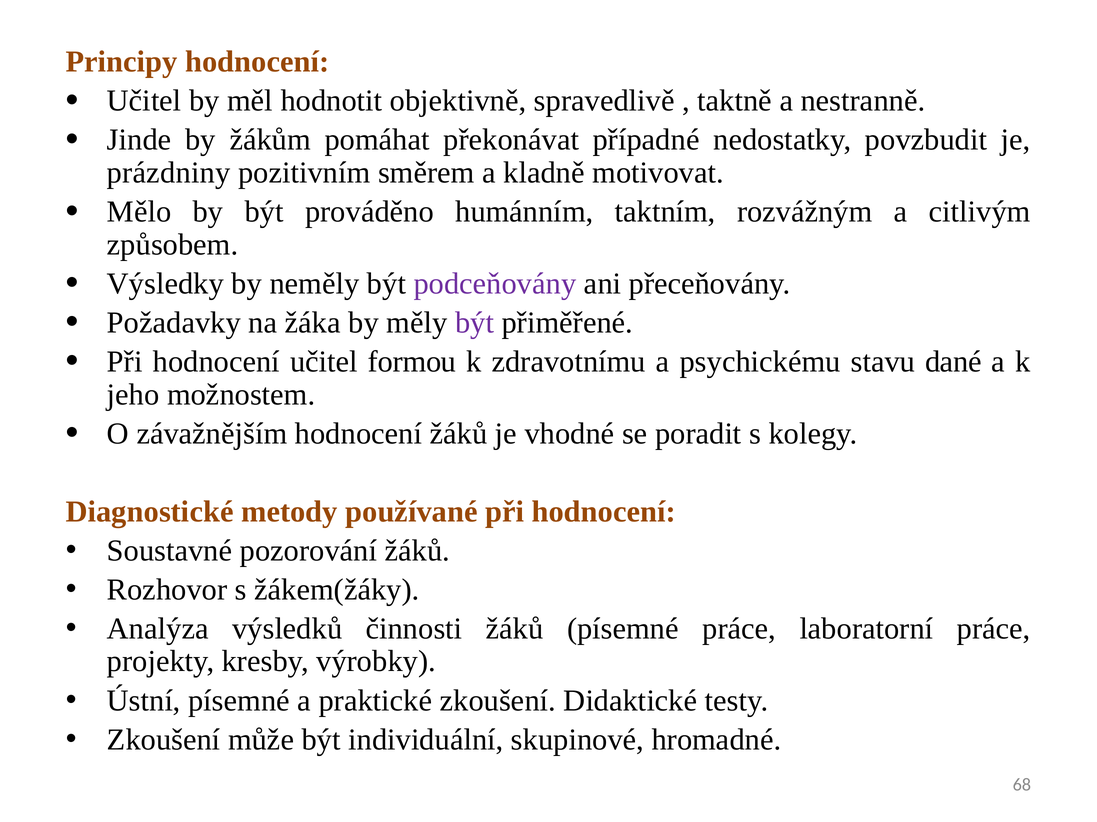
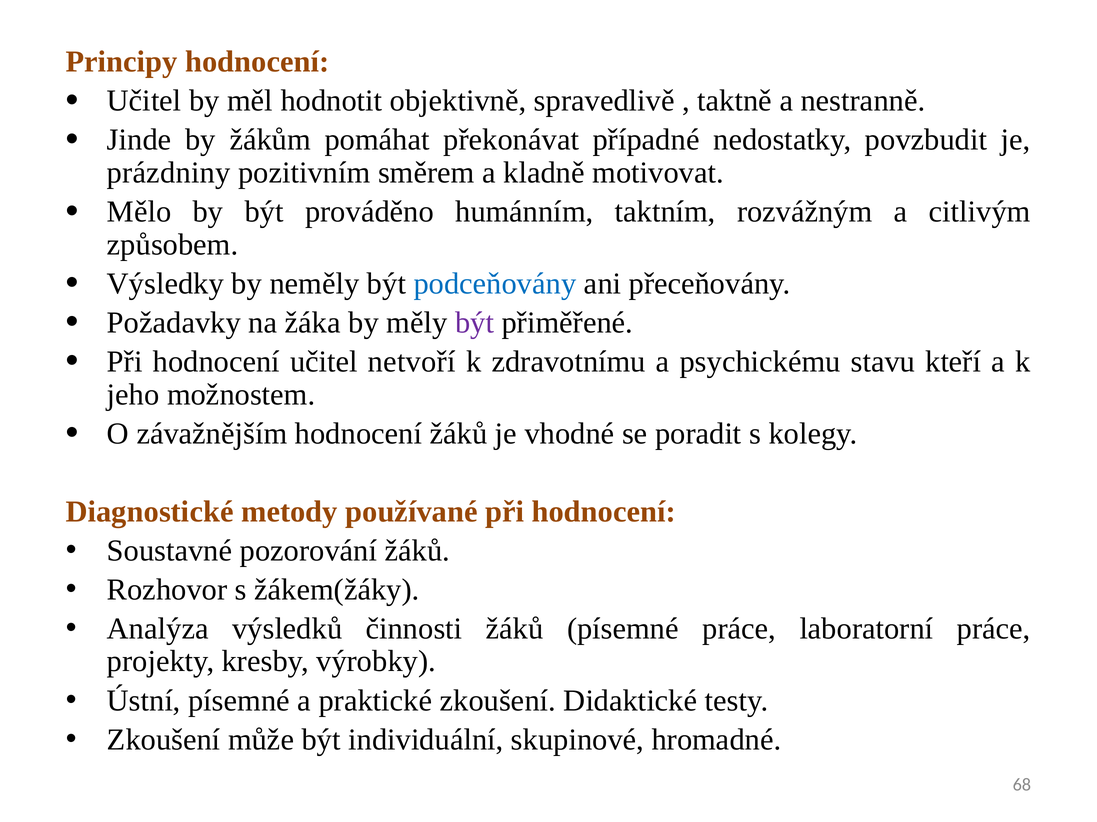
podceňovány colour: purple -> blue
formou: formou -> netvoří
dané: dané -> kteří
